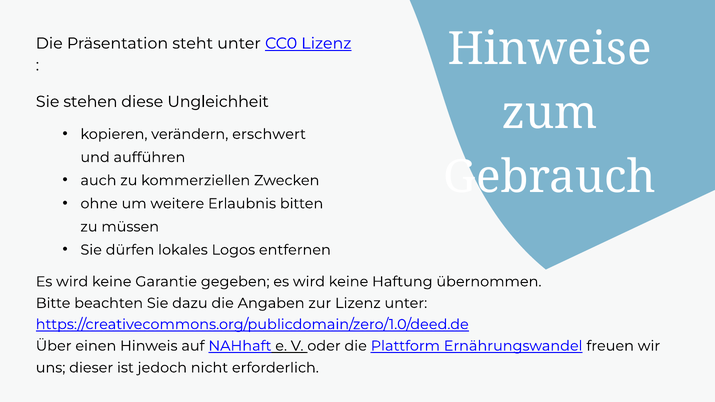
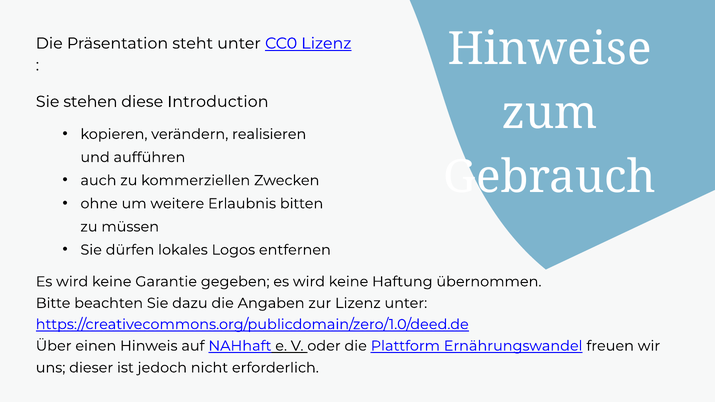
Ungleichheit: Ungleichheit -> Introduction
erschwert: erschwert -> realisieren
